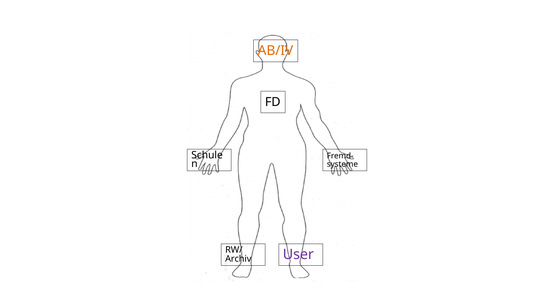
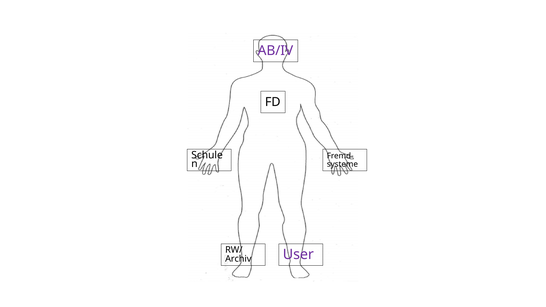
AB/IV colour: orange -> purple
